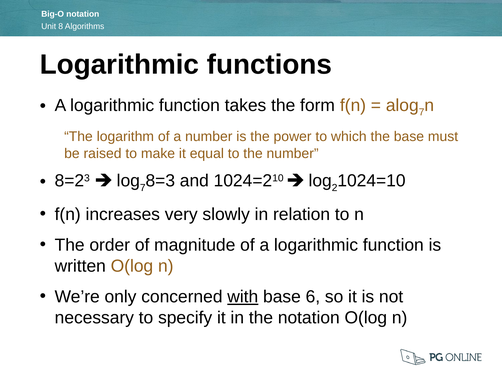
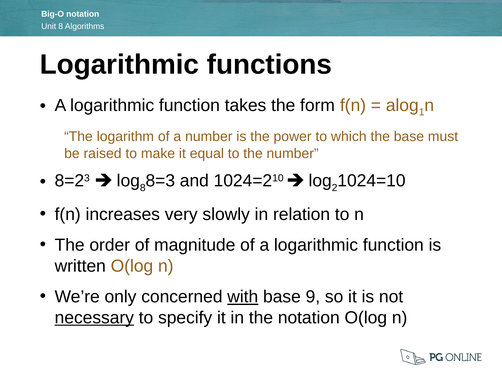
7 at (422, 112): 7 -> 1
7 at (143, 187): 7 -> 8
6: 6 -> 9
necessary underline: none -> present
